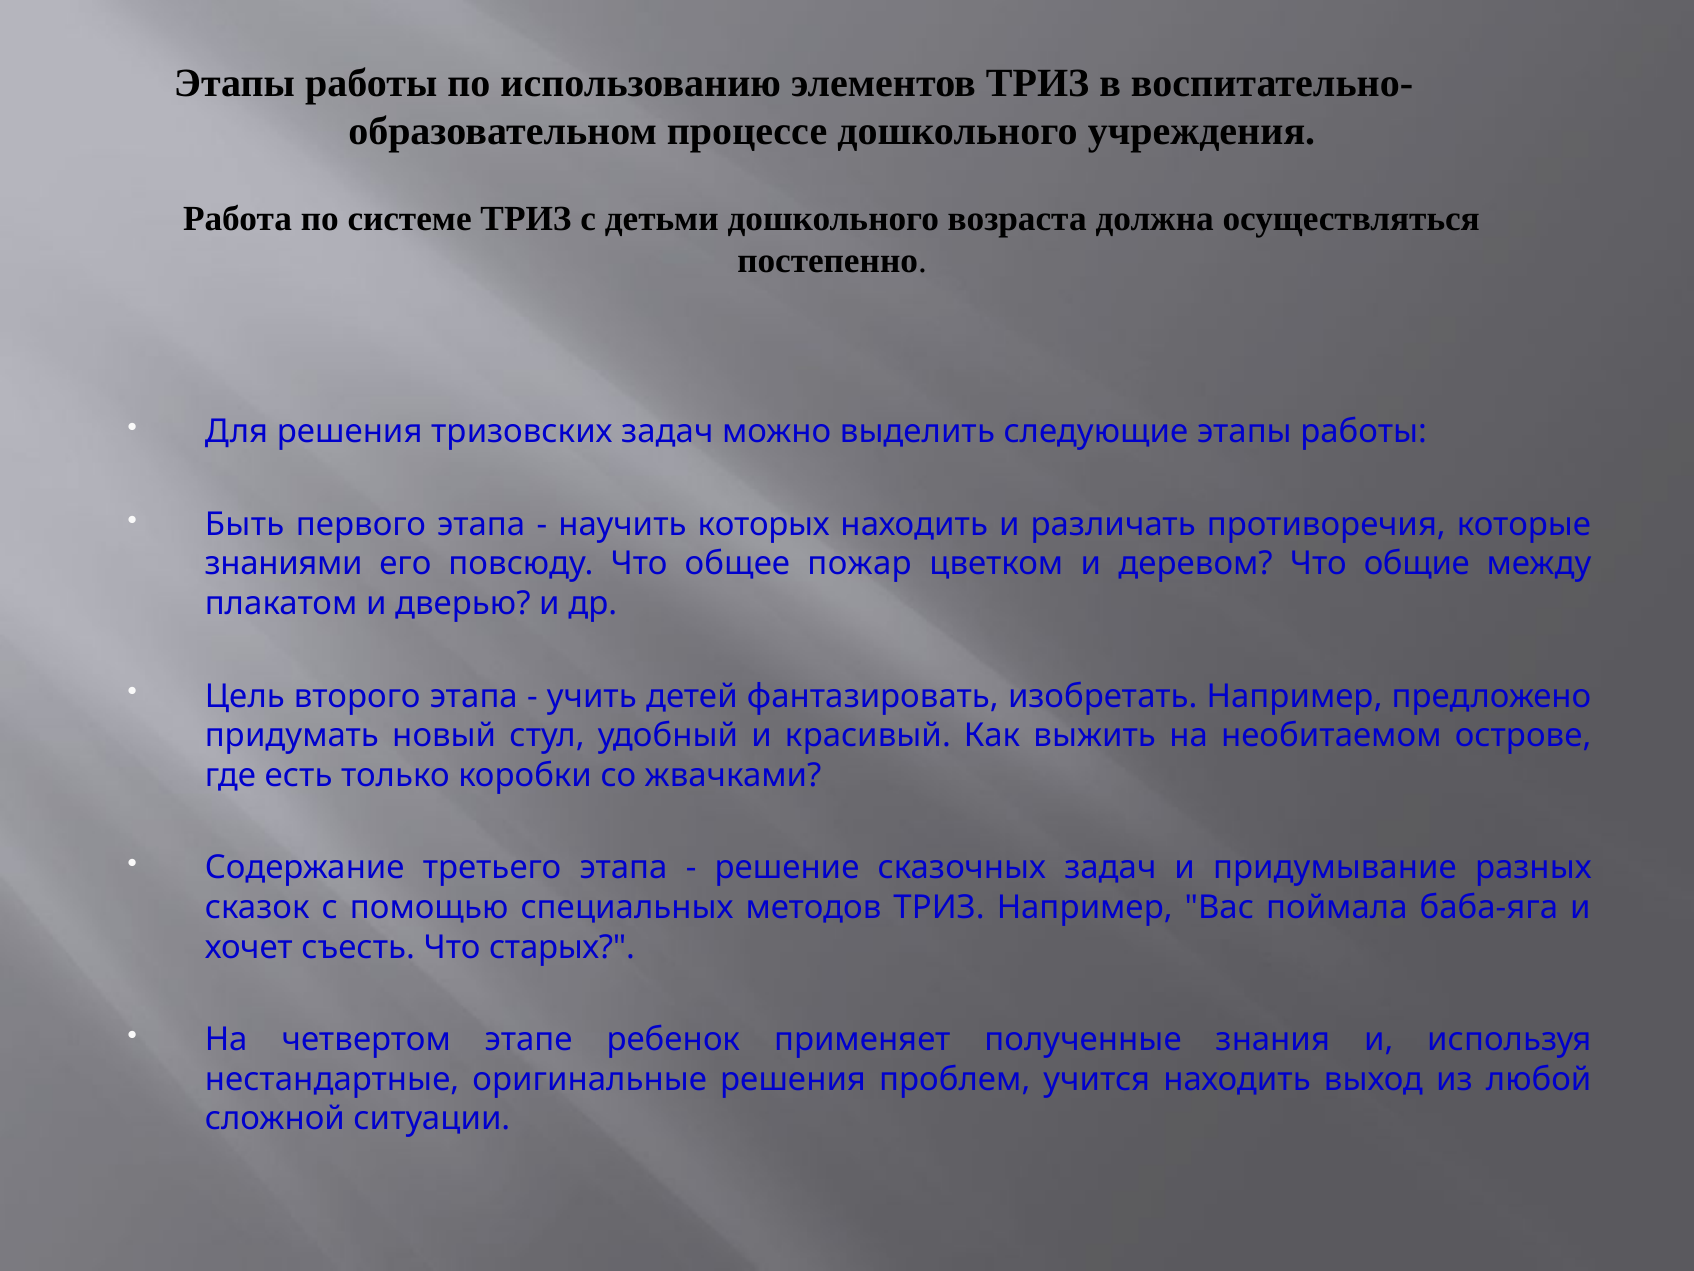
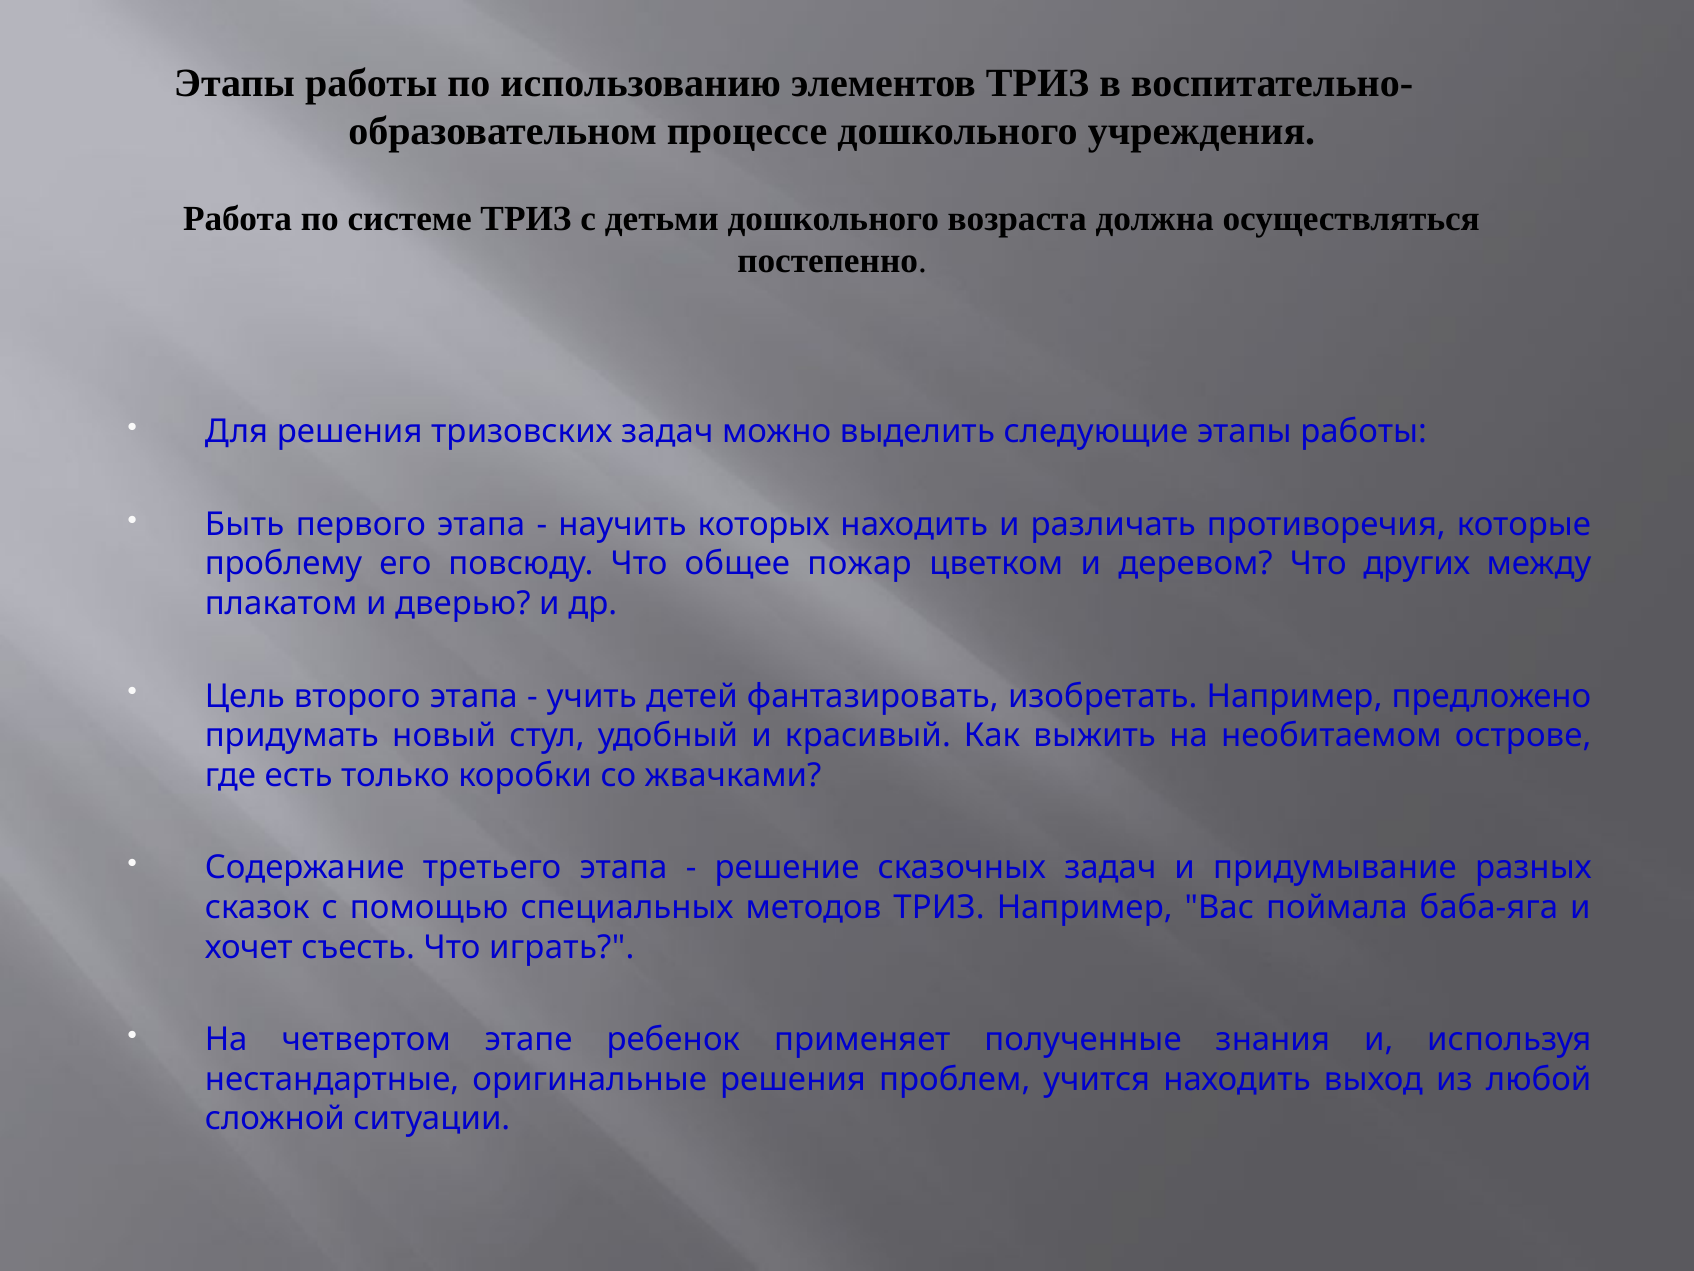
знаниями: знаниями -> проблему
общие: общие -> других
старых: старых -> играть
